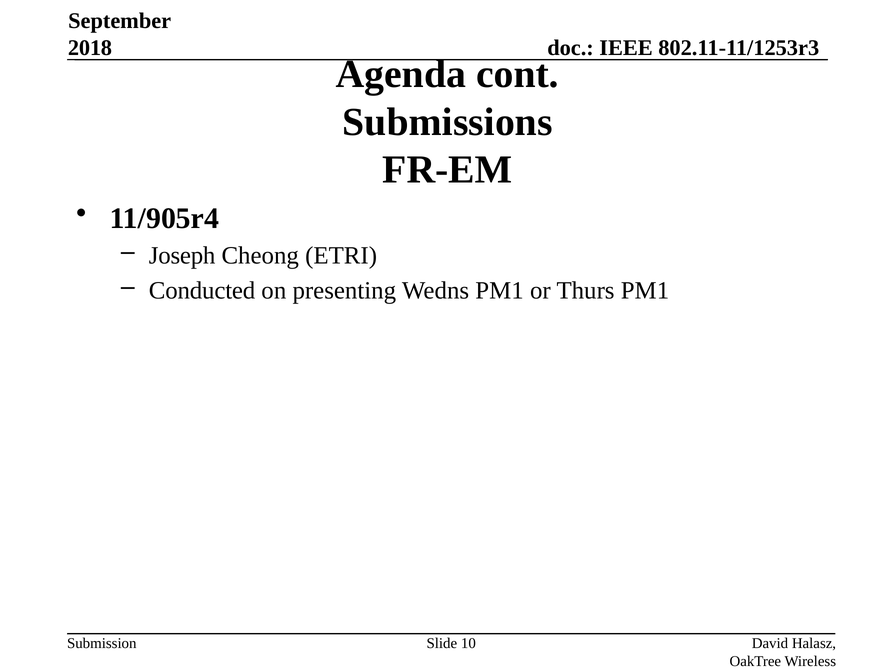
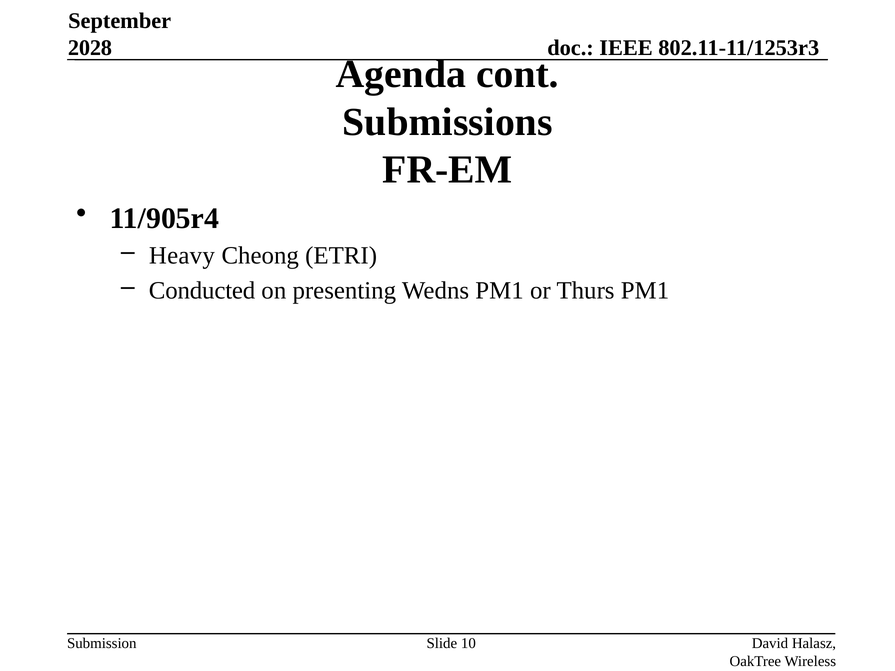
2018: 2018 -> 2028
Joseph: Joseph -> Heavy
